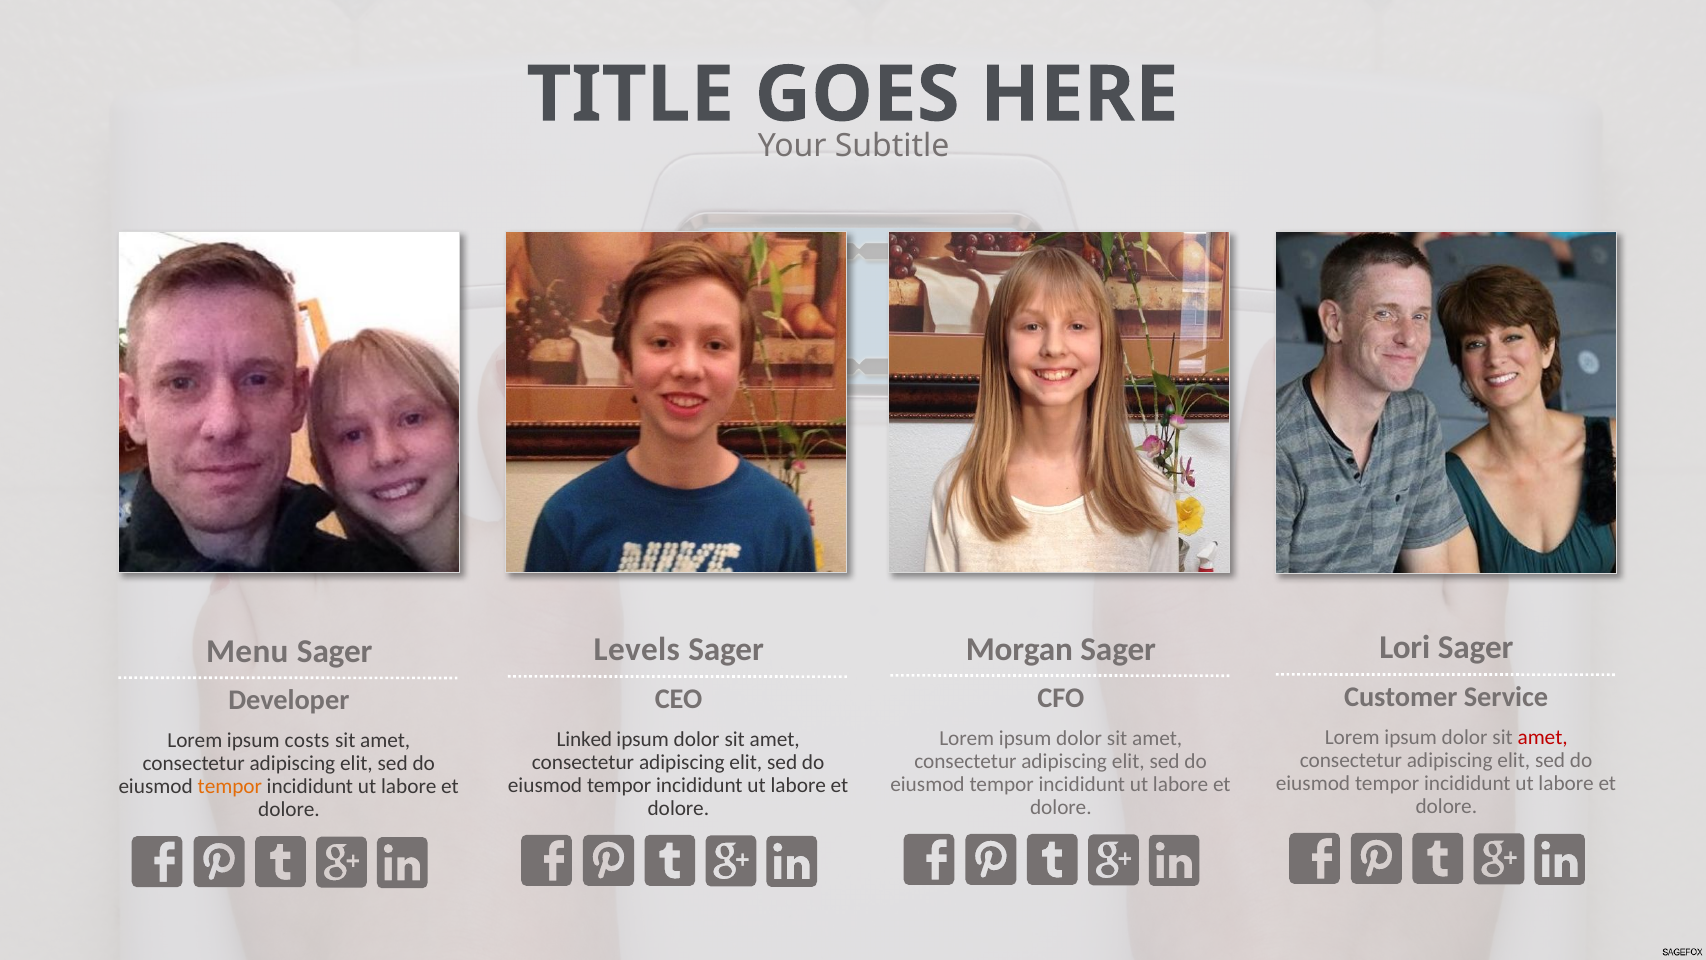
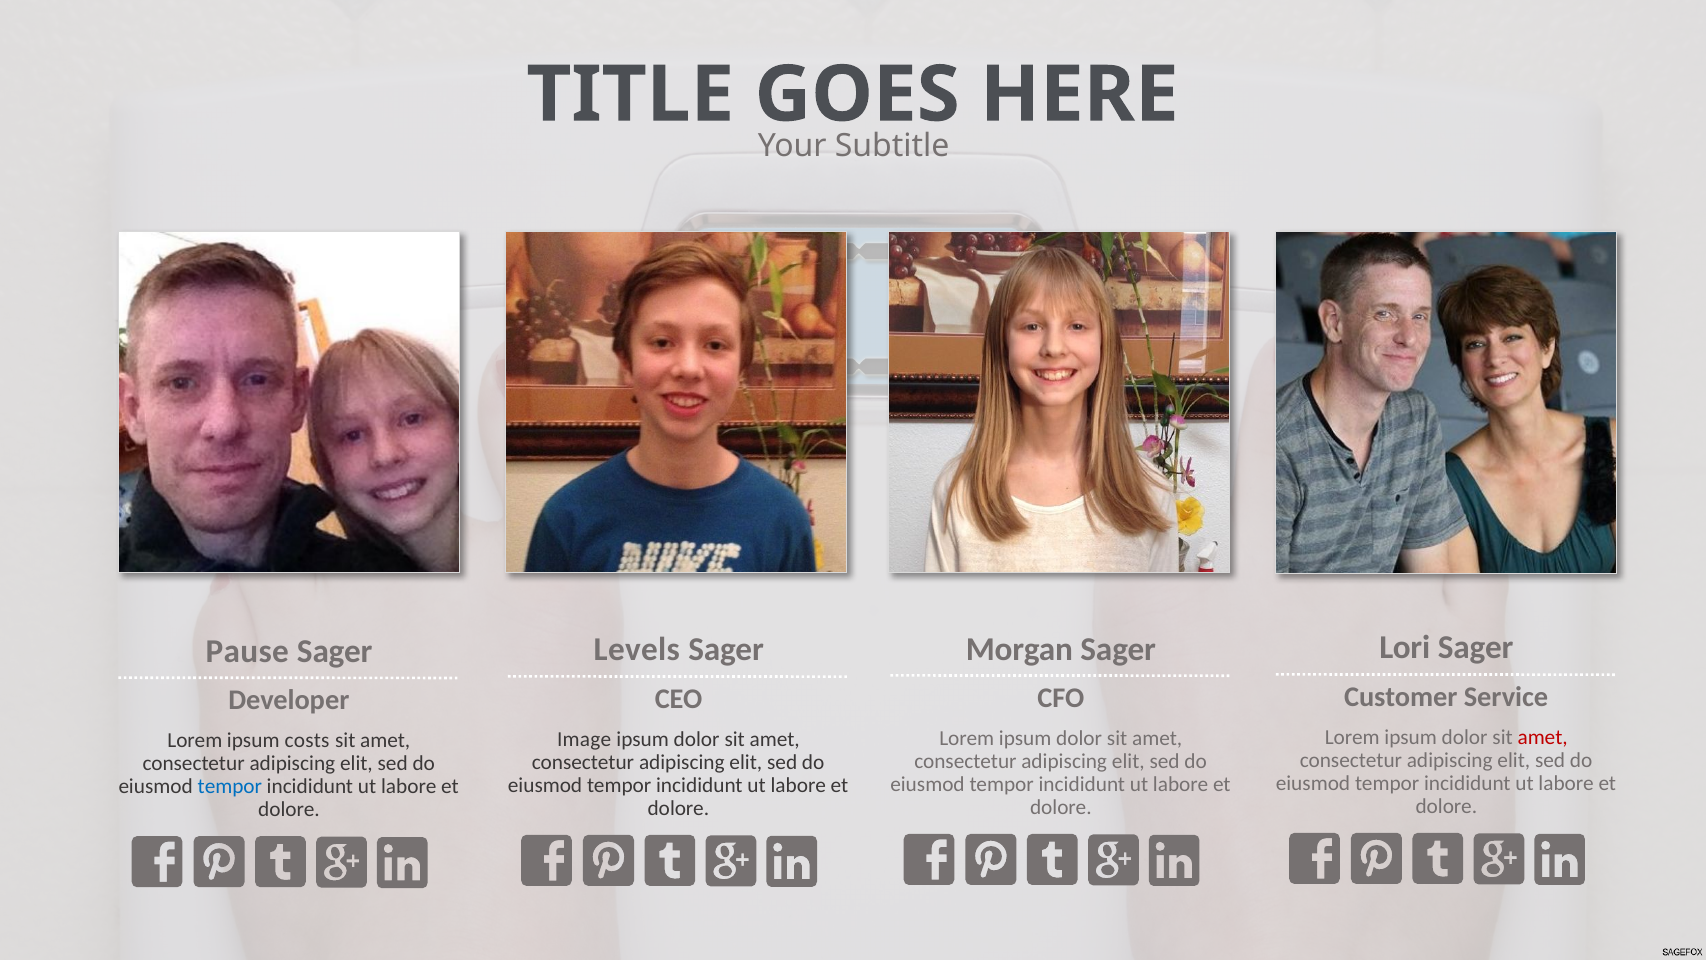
Menu: Menu -> Pause
Linked: Linked -> Image
tempor at (230, 786) colour: orange -> blue
